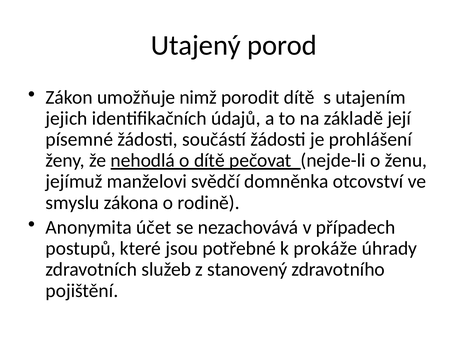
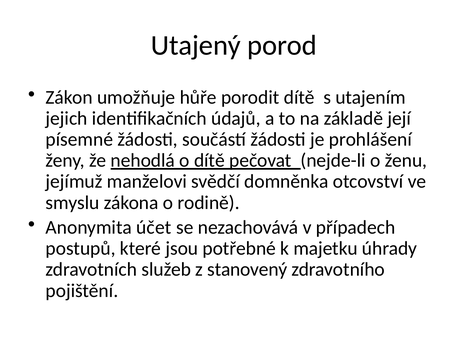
nimž: nimž -> hůře
prokáže: prokáže -> majetku
